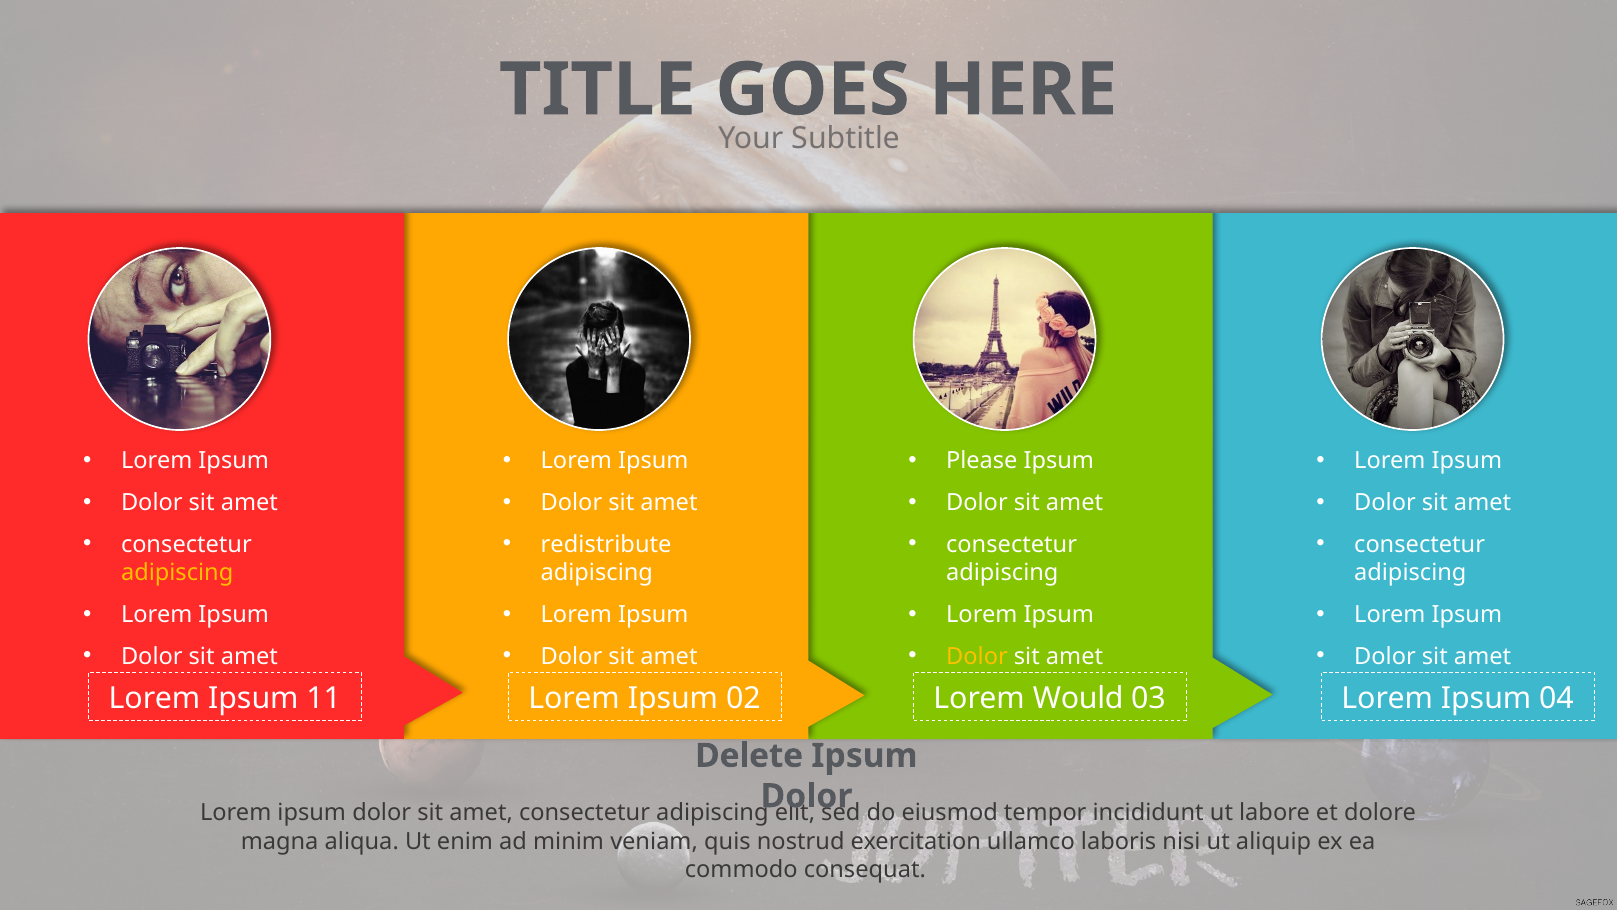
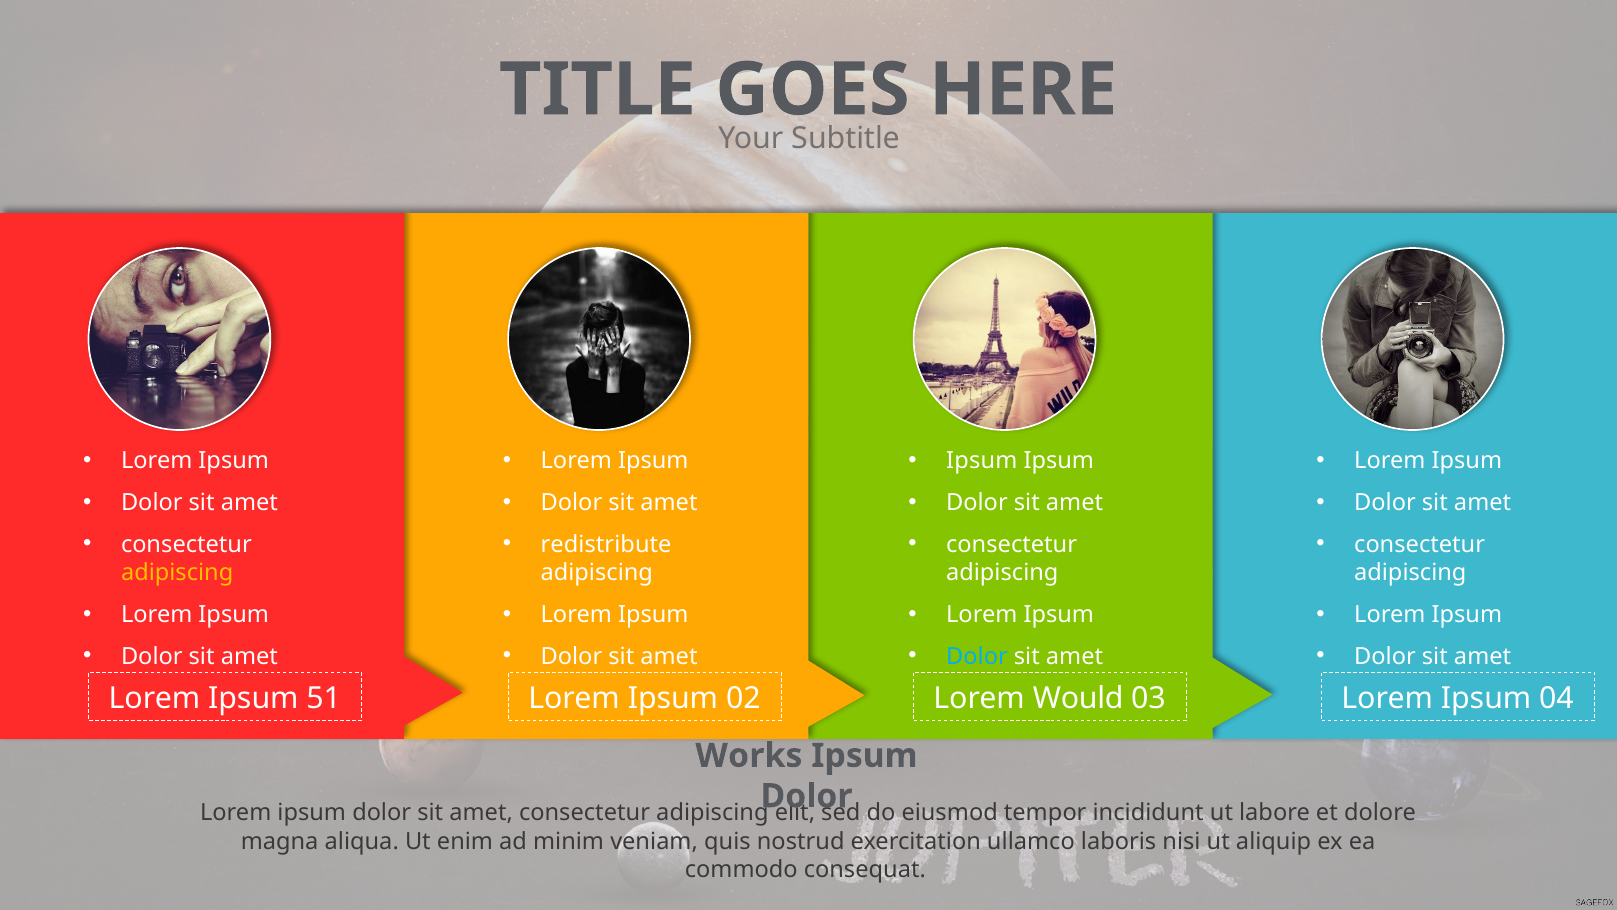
Please at (982, 461): Please -> Ipsum
Dolor at (977, 656) colour: yellow -> light blue
11: 11 -> 51
Delete: Delete -> Works
